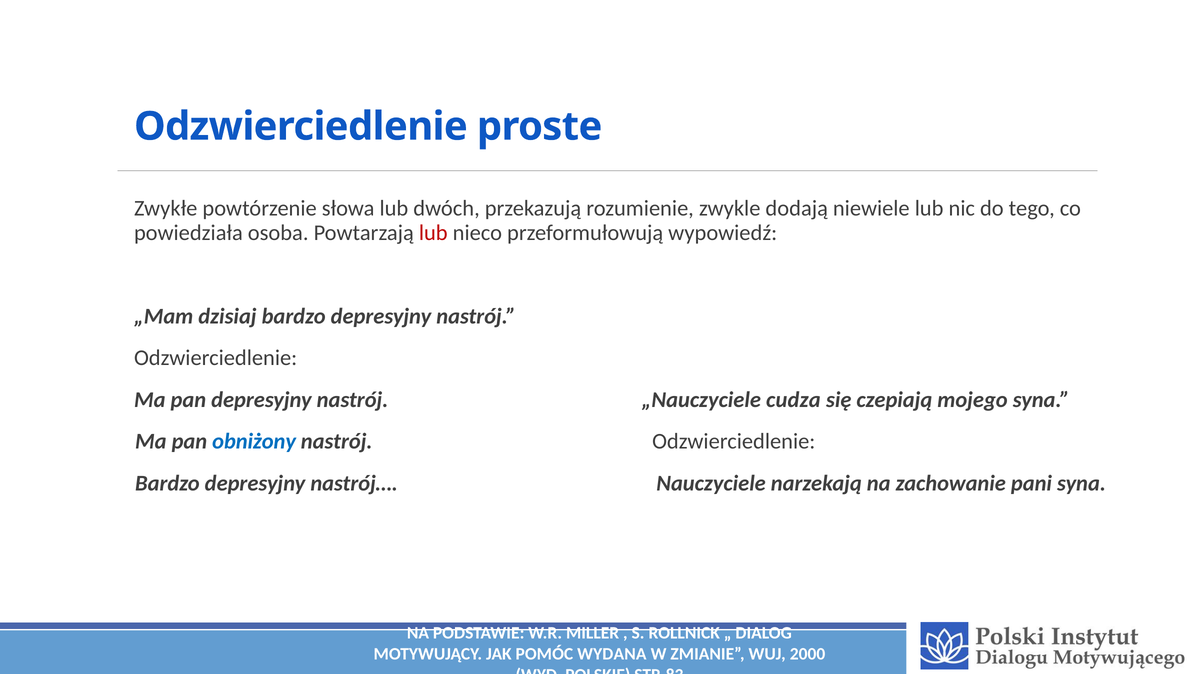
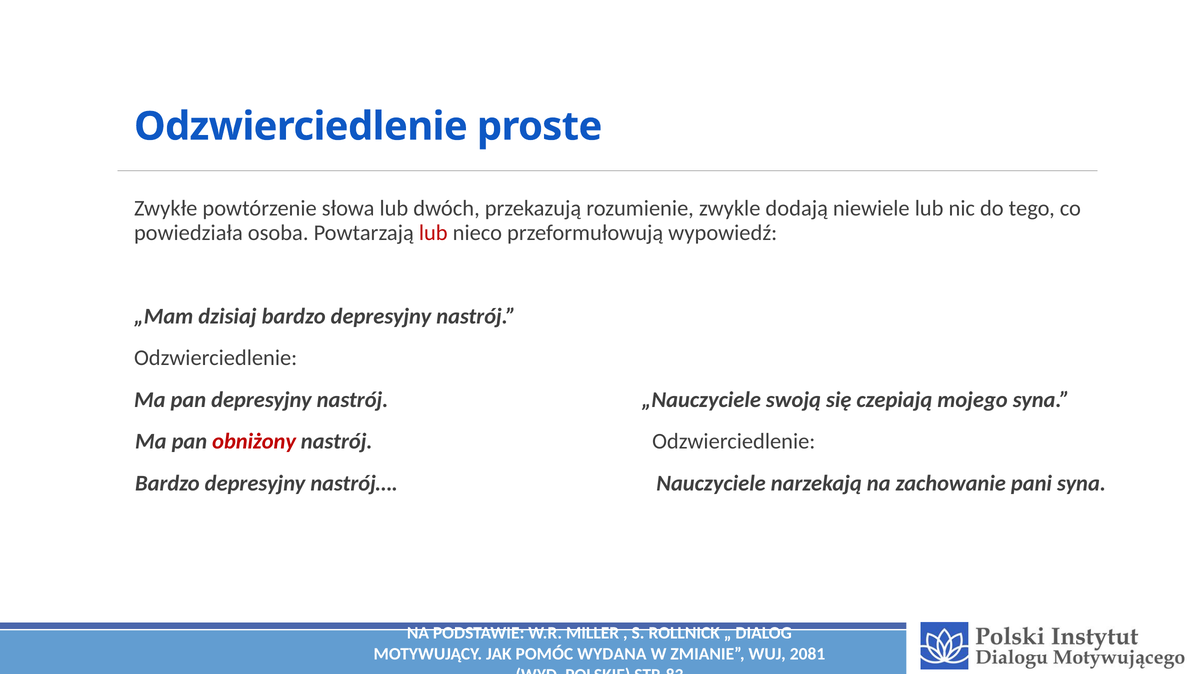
cudza: cudza -> swoją
obniżony colour: blue -> red
2000: 2000 -> 2081
